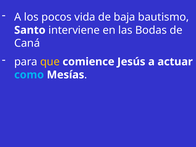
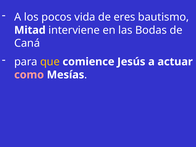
baja: baja -> eres
Santo: Santo -> Mitad
como colour: light blue -> pink
